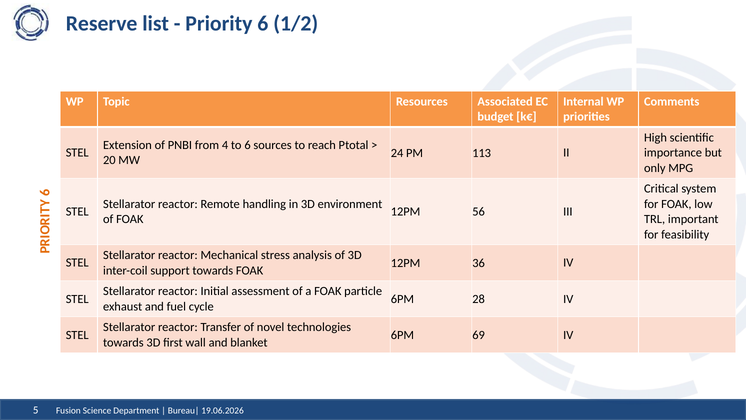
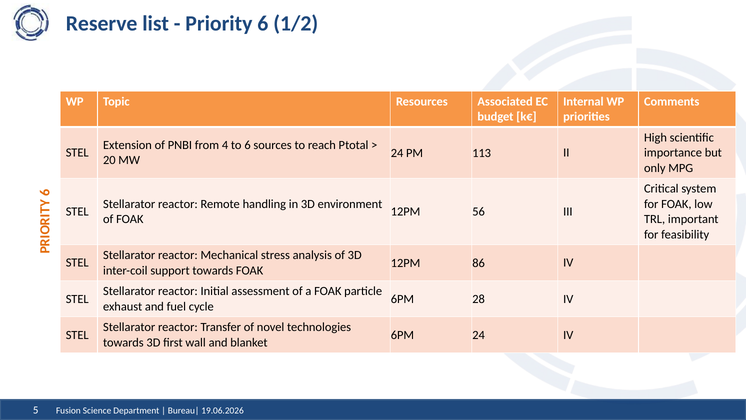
36: 36 -> 86
6PM 69: 69 -> 24
